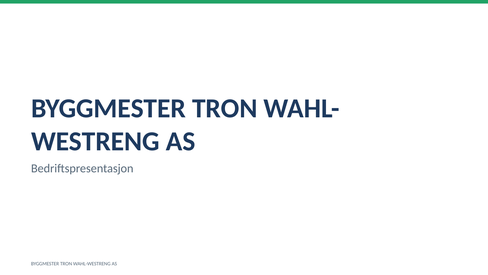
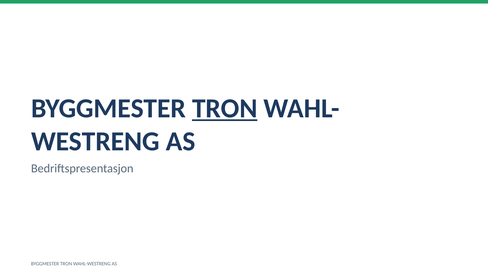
TRON at (225, 108) underline: none -> present
